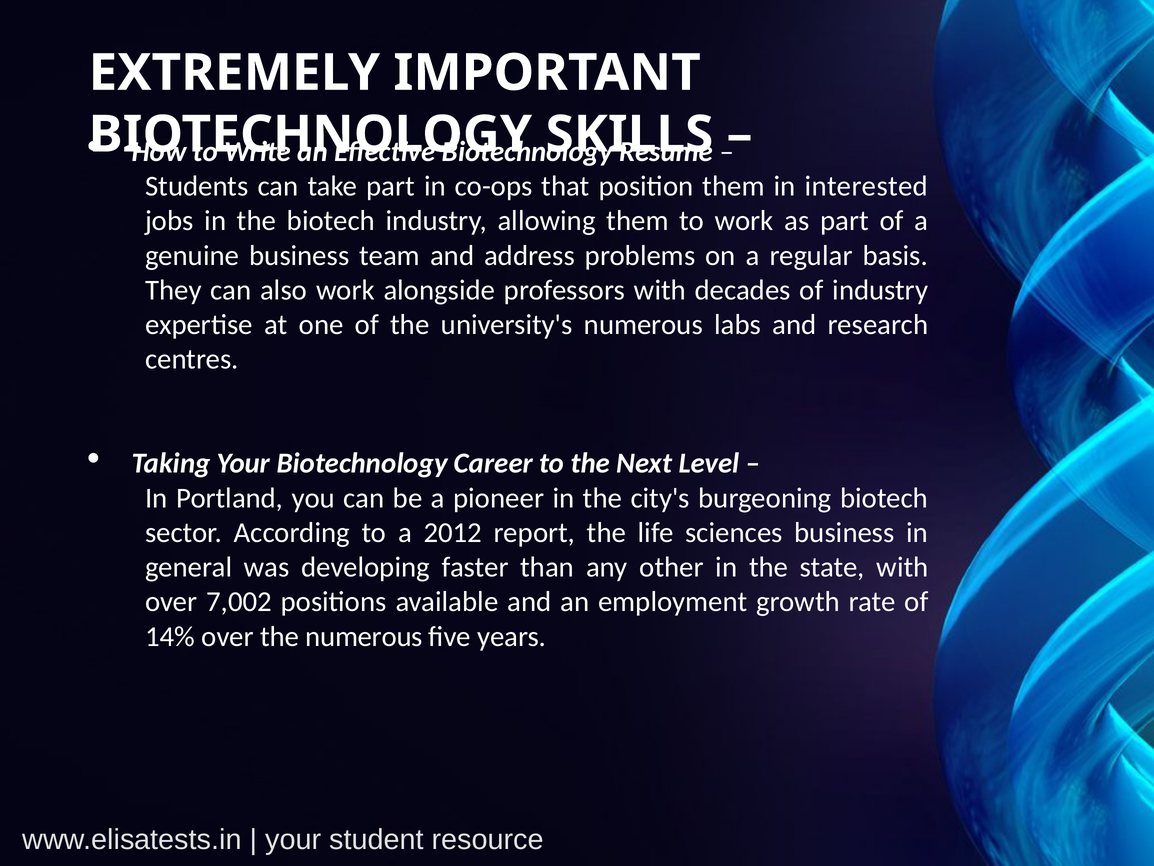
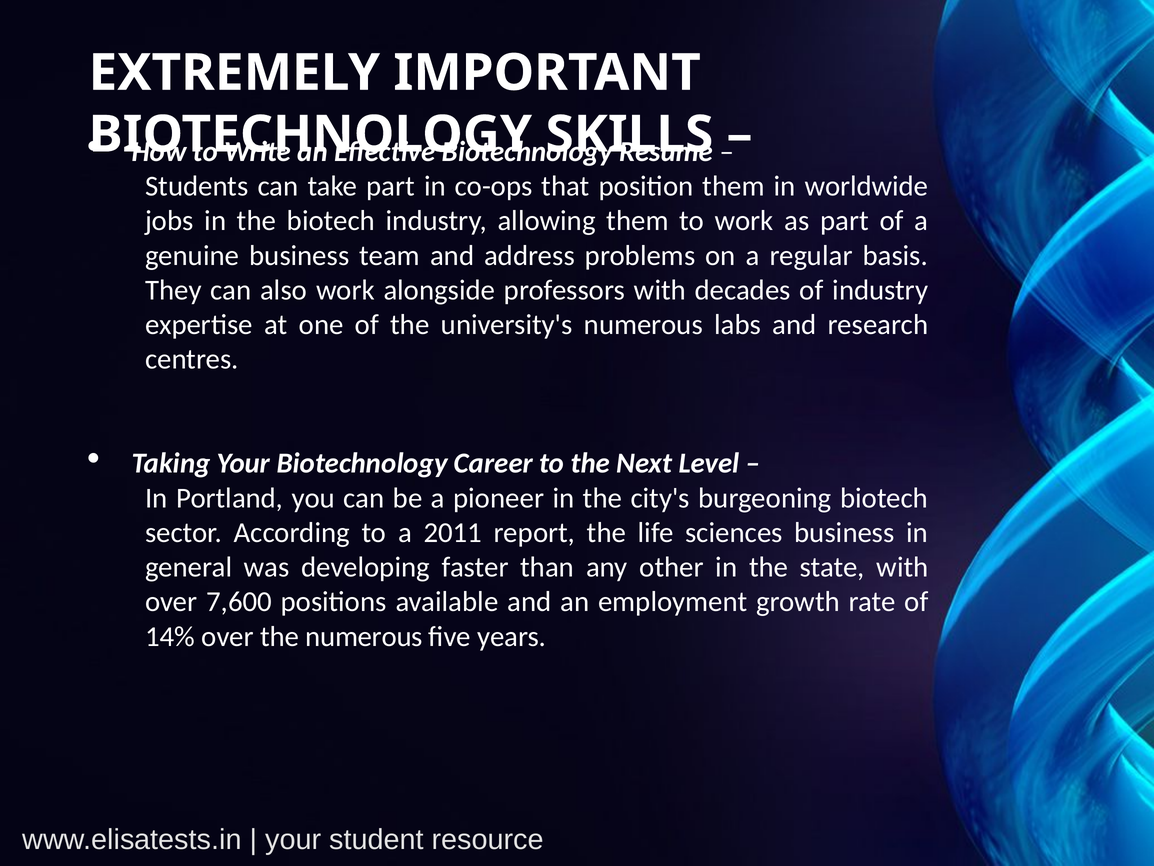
interested: interested -> worldwide
2012: 2012 -> 2011
7,002: 7,002 -> 7,600
